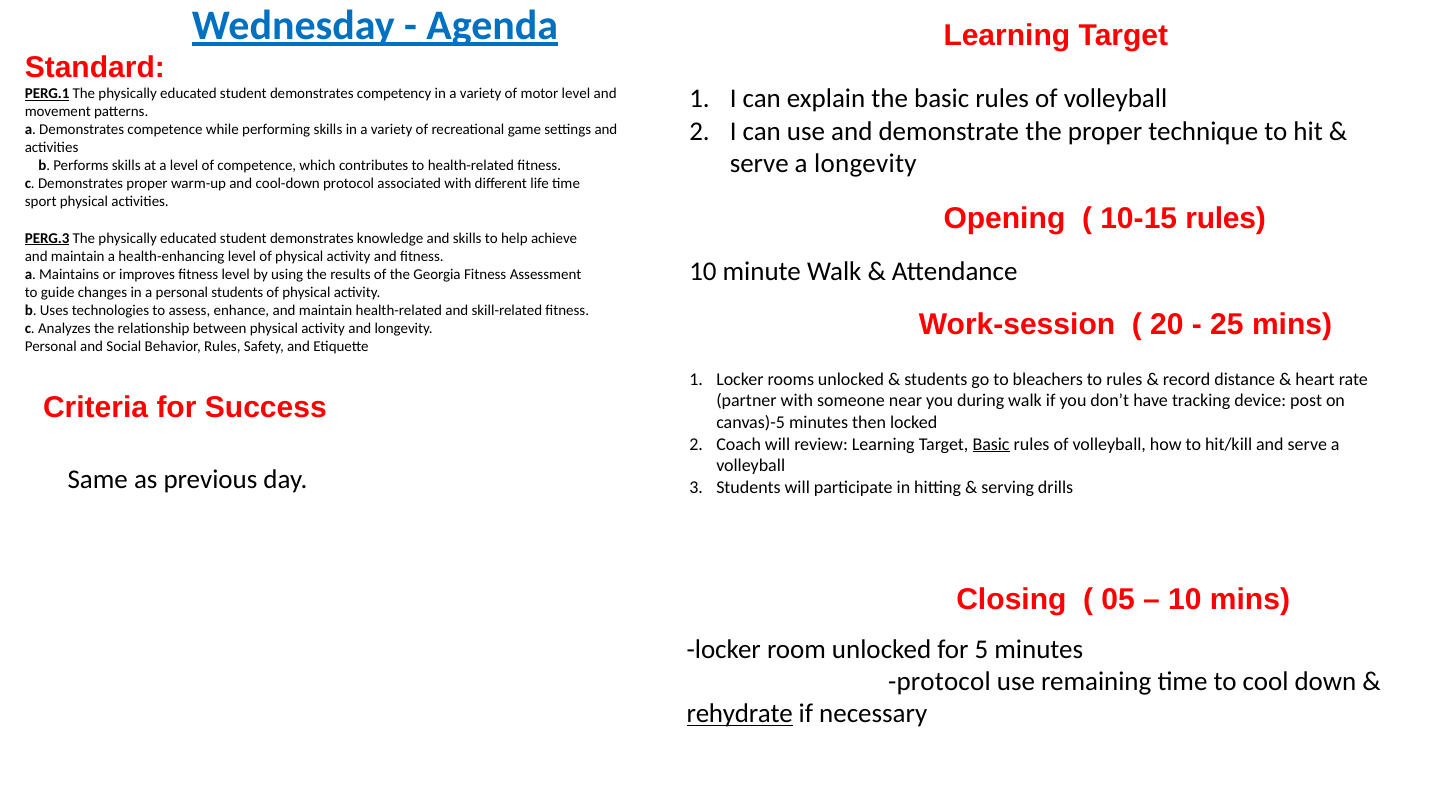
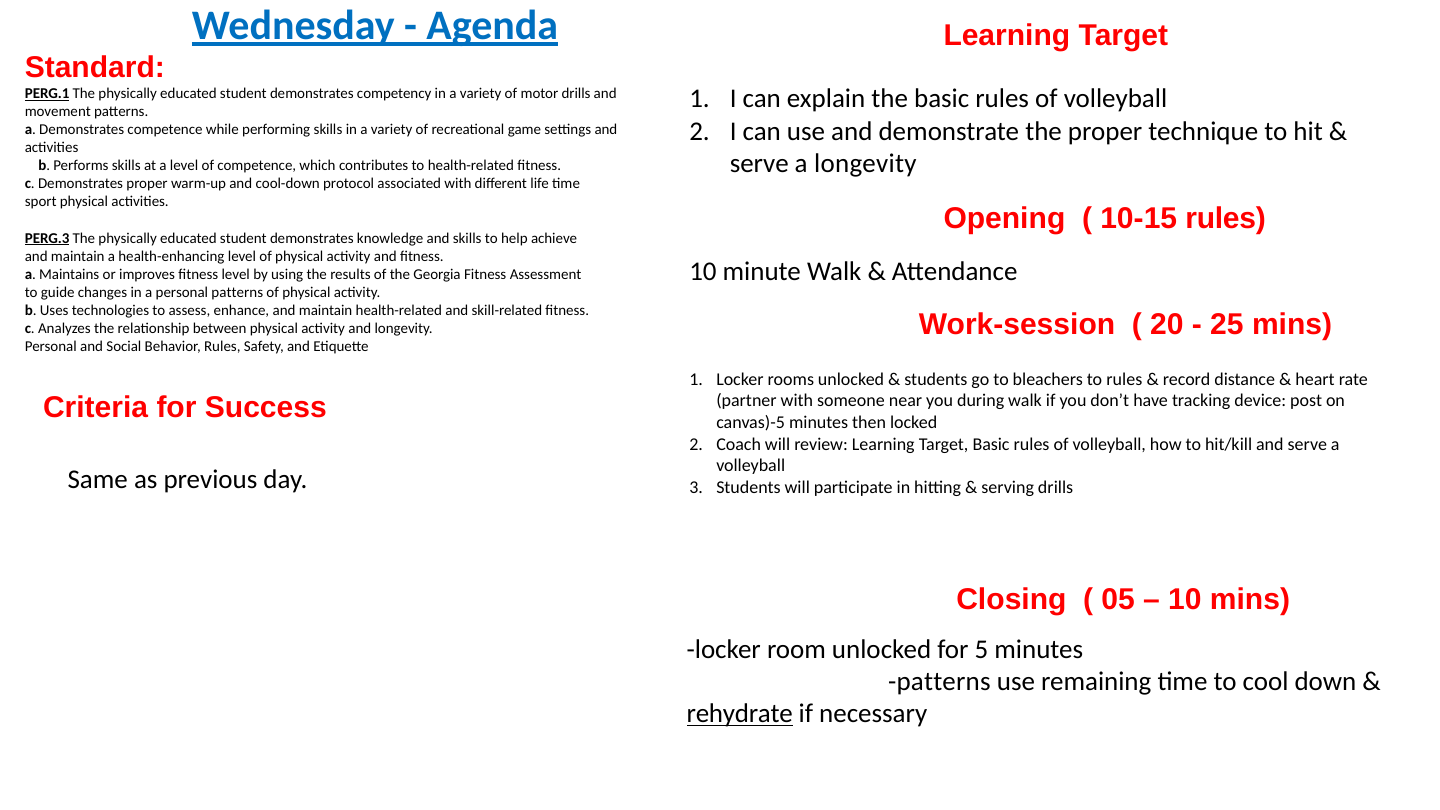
motor level: level -> drills
personal students: students -> patterns
Basic at (991, 444) underline: present -> none
protocol at (939, 682): protocol -> patterns
